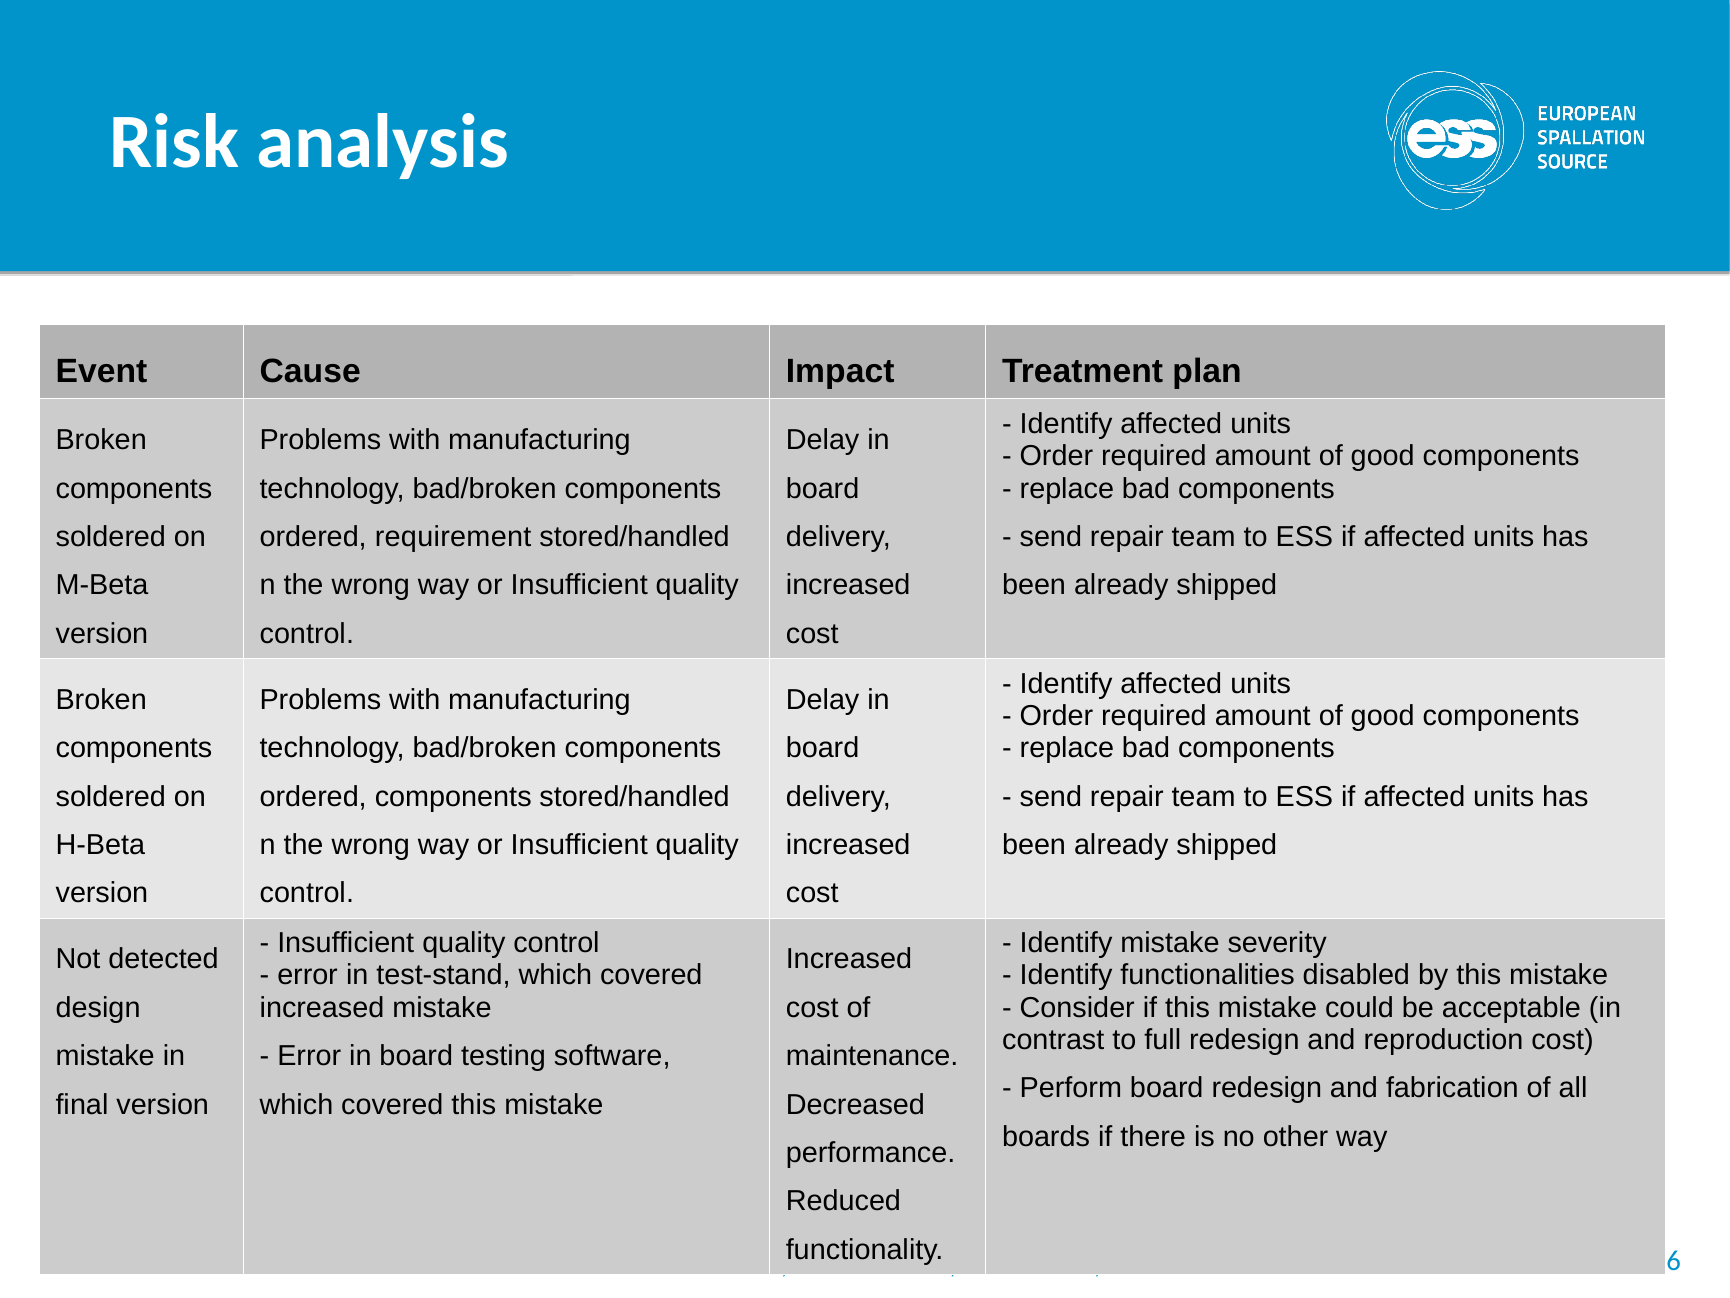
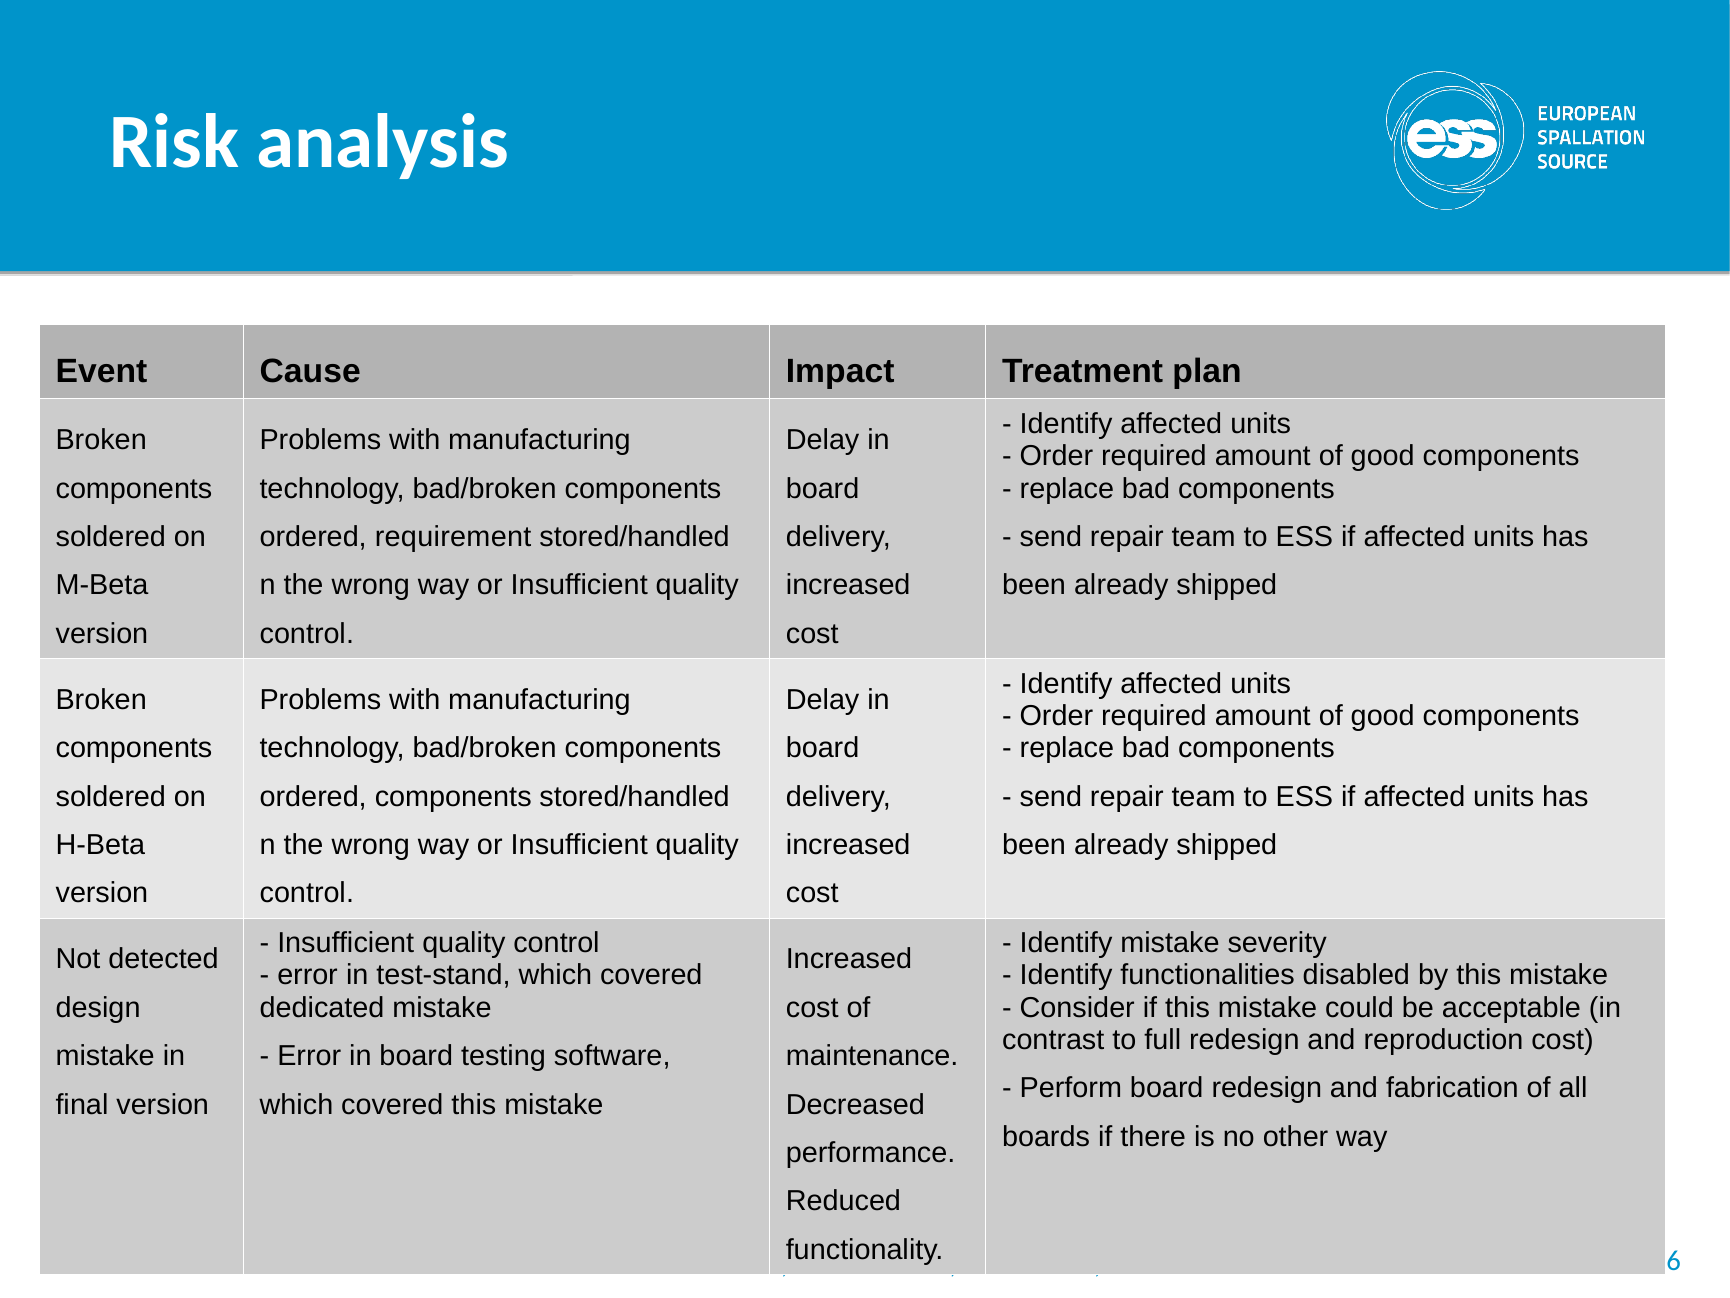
increased at (322, 1007): increased -> dedicated
